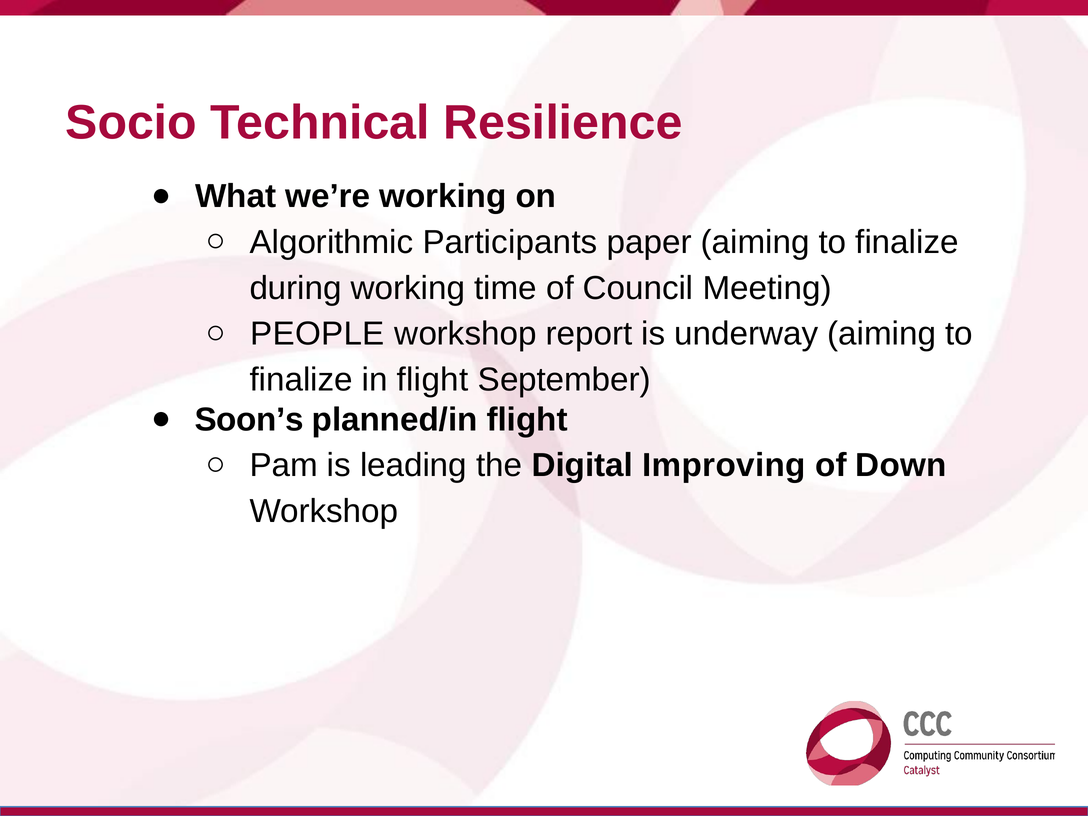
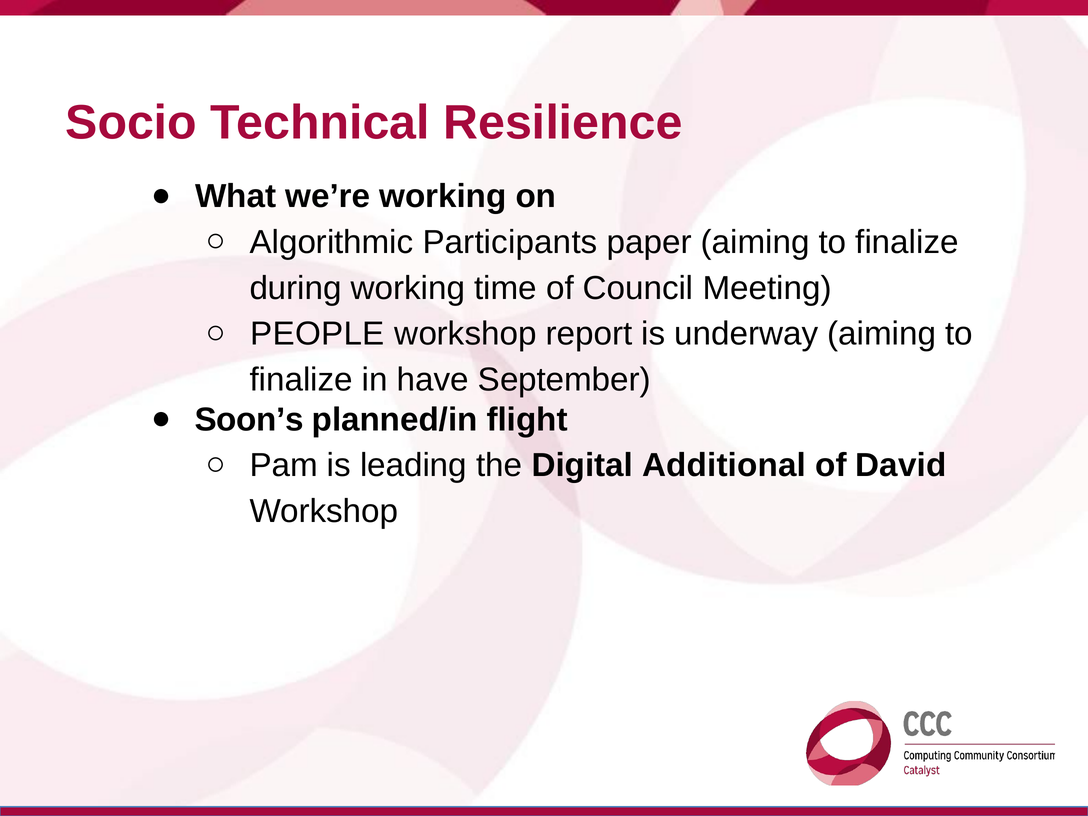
in flight: flight -> have
Improving: Improving -> Additional
Down: Down -> David
